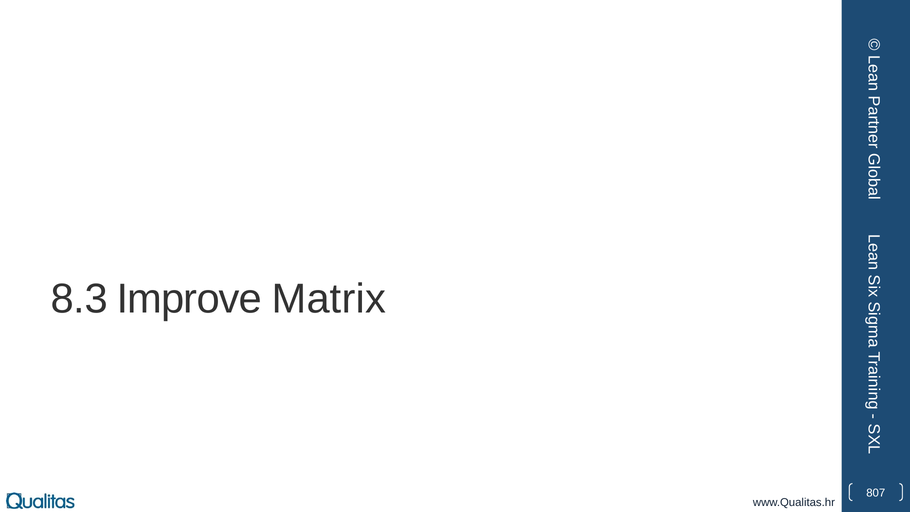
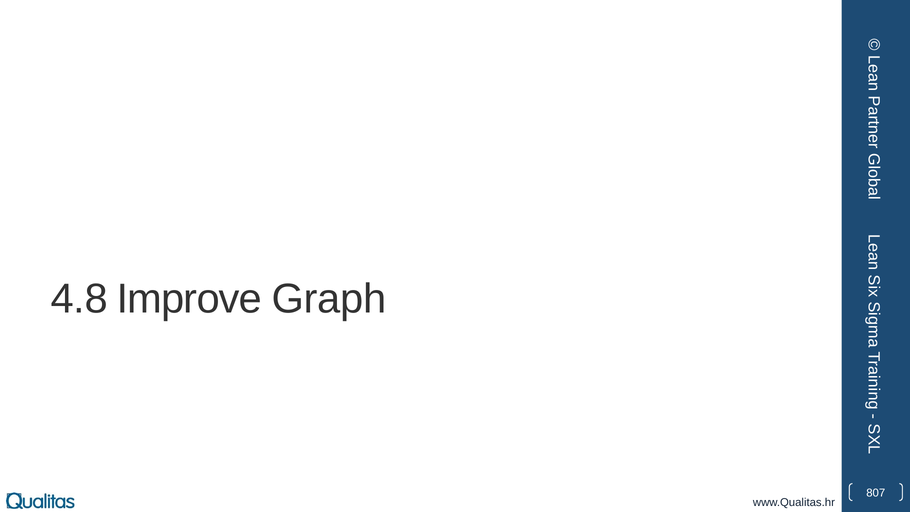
8.3: 8.3 -> 4.8
Matrix: Matrix -> Graph
